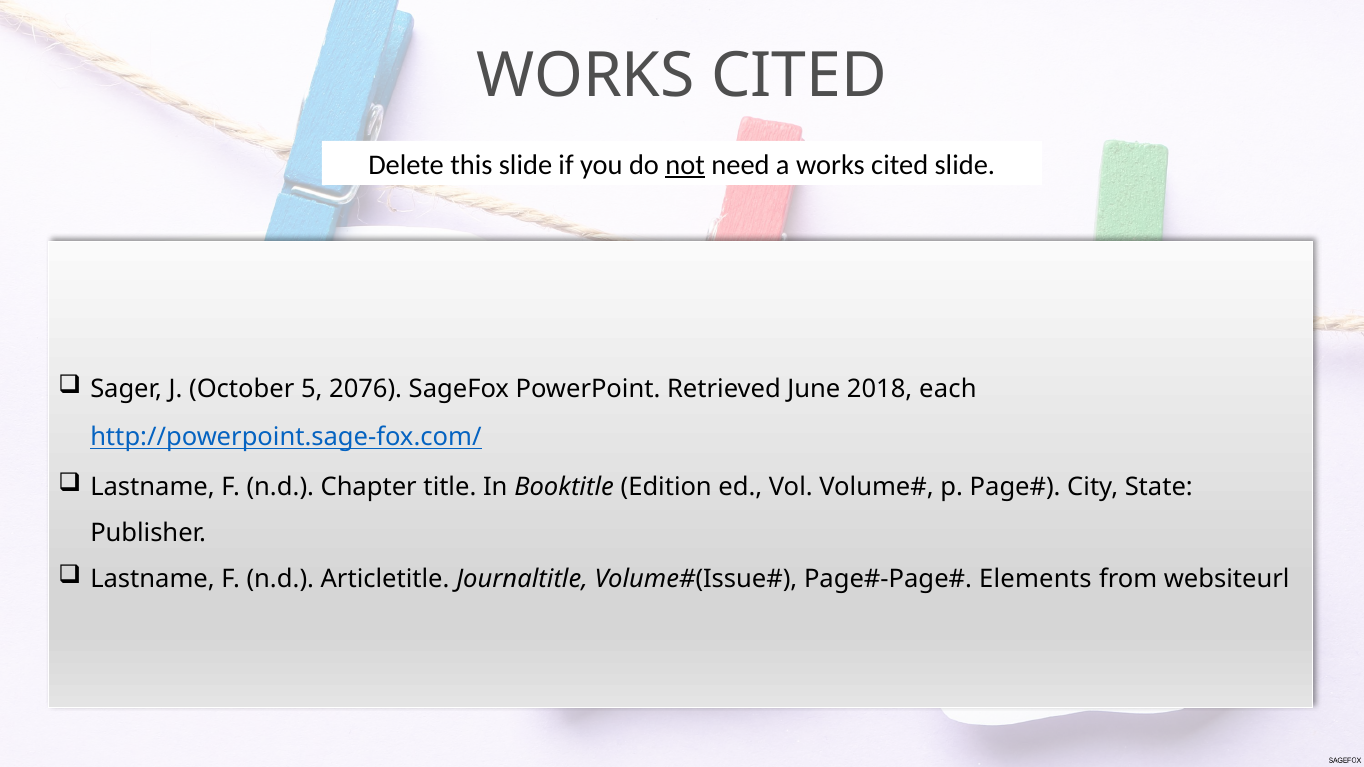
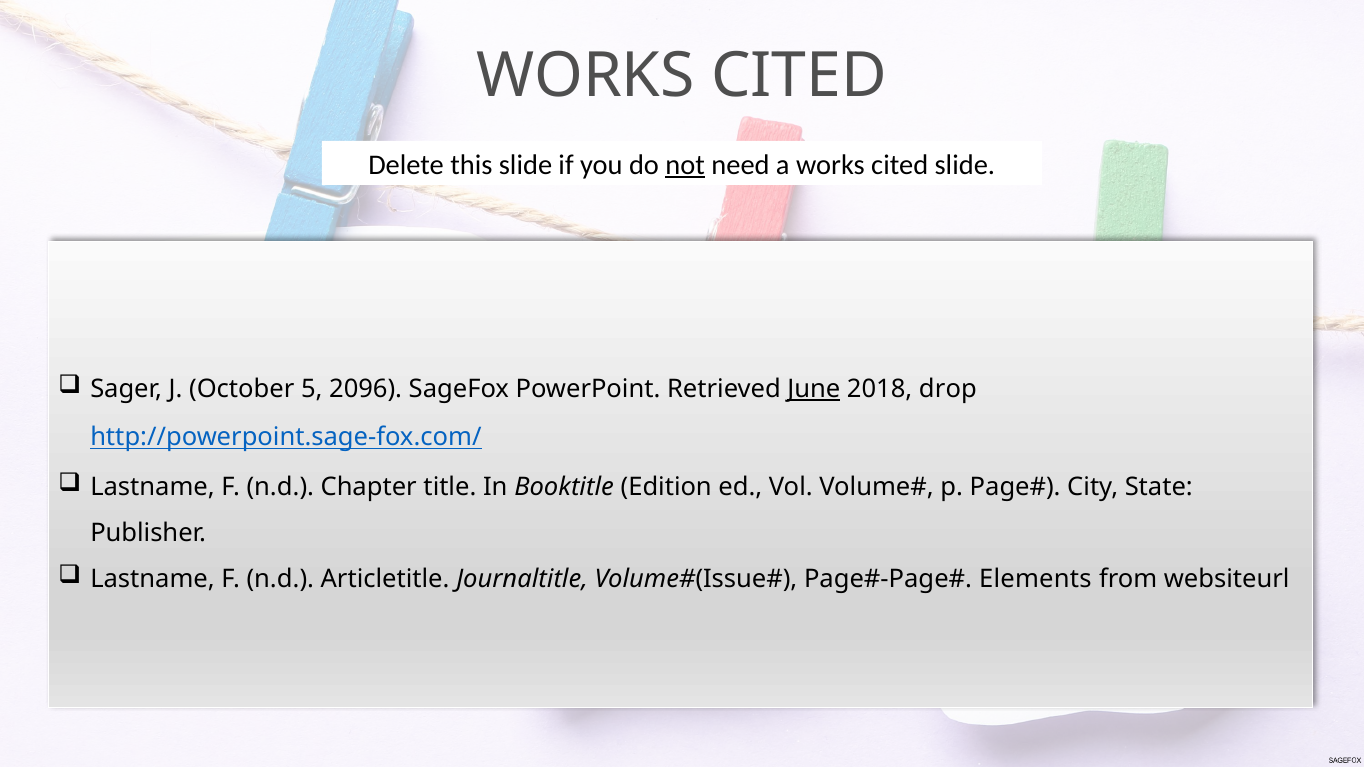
2076: 2076 -> 2096
June underline: none -> present
each: each -> drop
